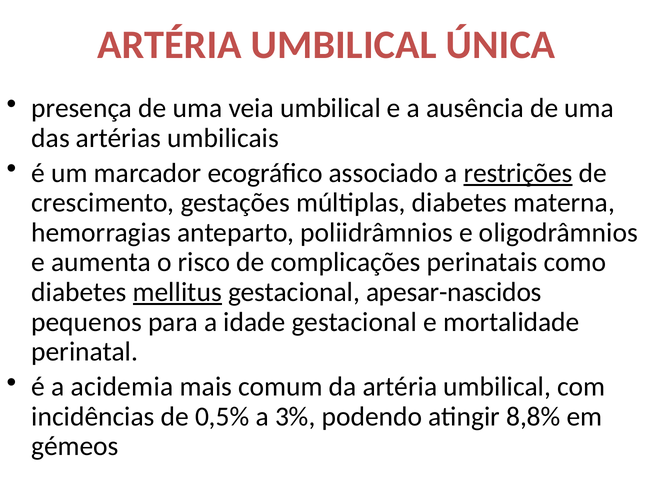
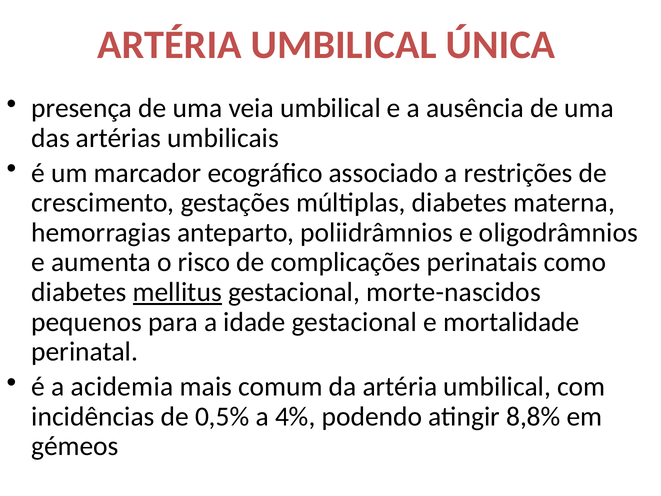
restrições underline: present -> none
apesar-nascidos: apesar-nascidos -> morte-nascidos
3%: 3% -> 4%
